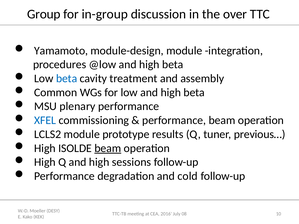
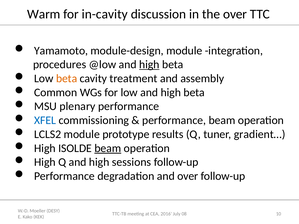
Group: Group -> Warm
in-group: in-group -> in-cavity
high at (149, 65) underline: none -> present
beta at (67, 79) colour: blue -> orange
previous…: previous… -> gradient…
and cold: cold -> over
